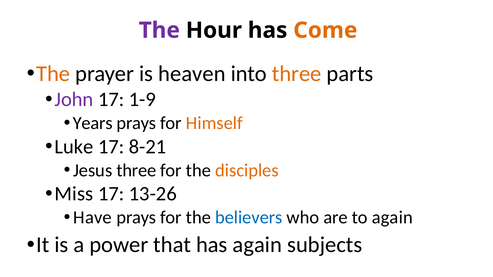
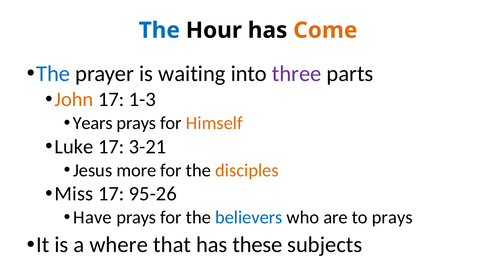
The at (159, 30) colour: purple -> blue
The at (53, 74) colour: orange -> blue
heaven: heaven -> waiting
three at (297, 74) colour: orange -> purple
John colour: purple -> orange
1-9: 1-9 -> 1-3
8-21: 8-21 -> 3-21
Jesus three: three -> more
13-26: 13-26 -> 95-26
to again: again -> prays
power: power -> where
has again: again -> these
